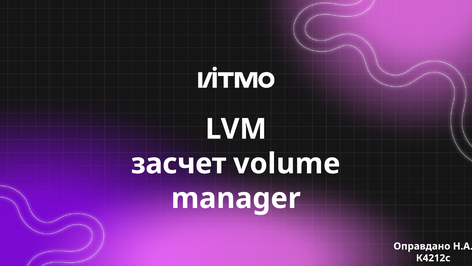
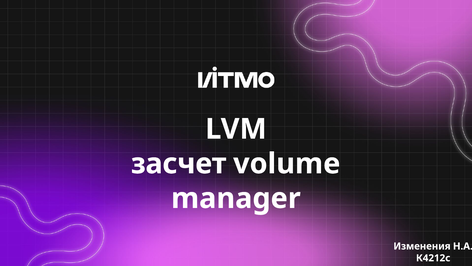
Оправдано: Оправдано -> Изменения
